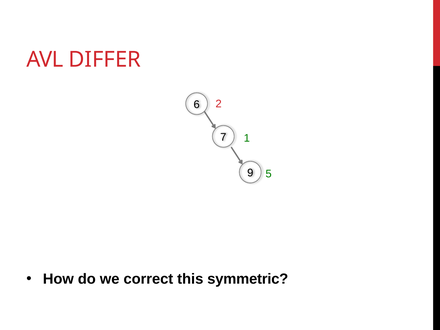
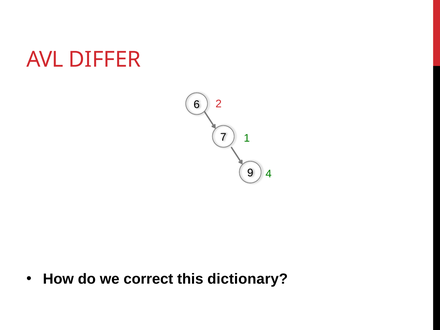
5: 5 -> 4
symmetric: symmetric -> dictionary
